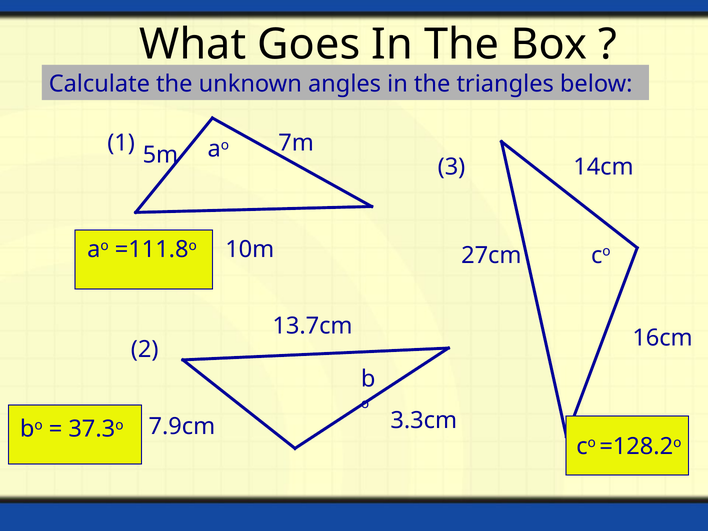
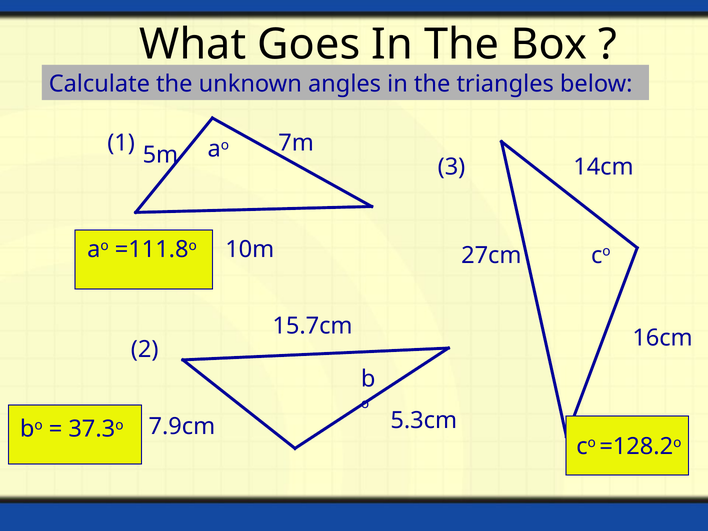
13.7cm: 13.7cm -> 15.7cm
3.3cm: 3.3cm -> 5.3cm
